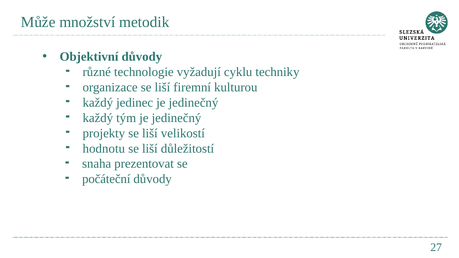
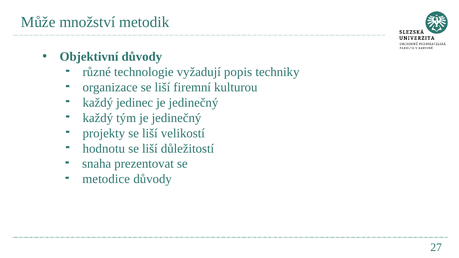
cyklu: cyklu -> popis
počáteční: počáteční -> metodice
